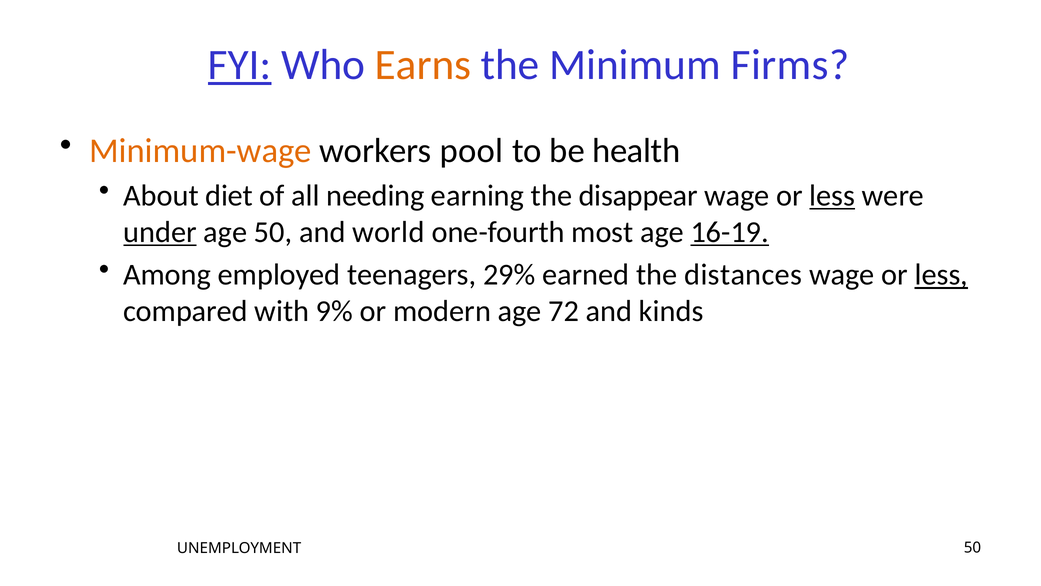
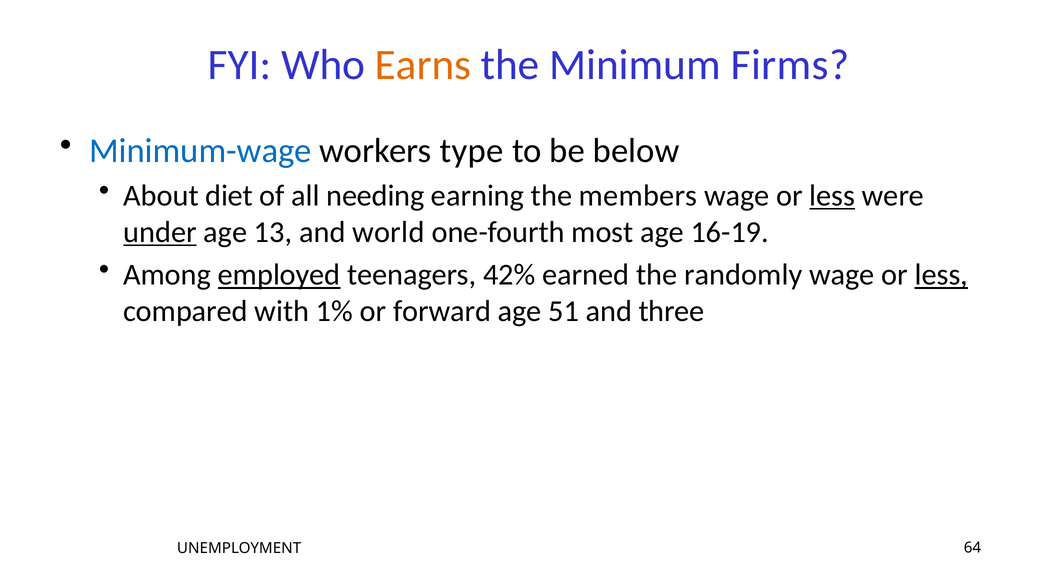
FYI underline: present -> none
Minimum-wage colour: orange -> blue
pool: pool -> type
health: health -> below
disappear: disappear -> members
age 50: 50 -> 13
16-19 underline: present -> none
employed underline: none -> present
29%: 29% -> 42%
distances: distances -> randomly
9%: 9% -> 1%
modern: modern -> forward
72: 72 -> 51
kinds: kinds -> three
UNEMPLOYMENT 50: 50 -> 64
